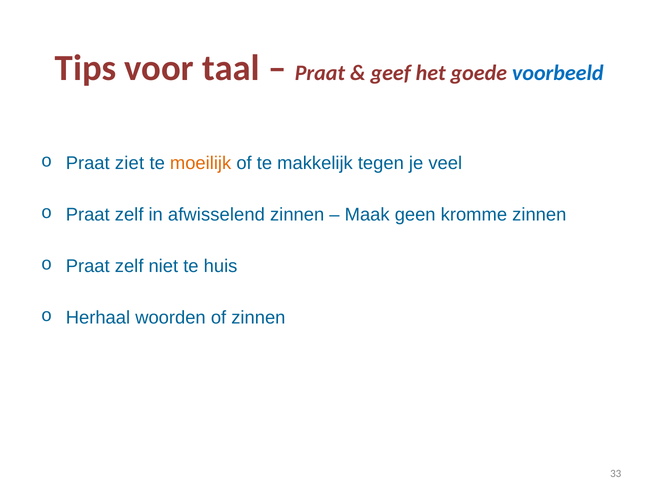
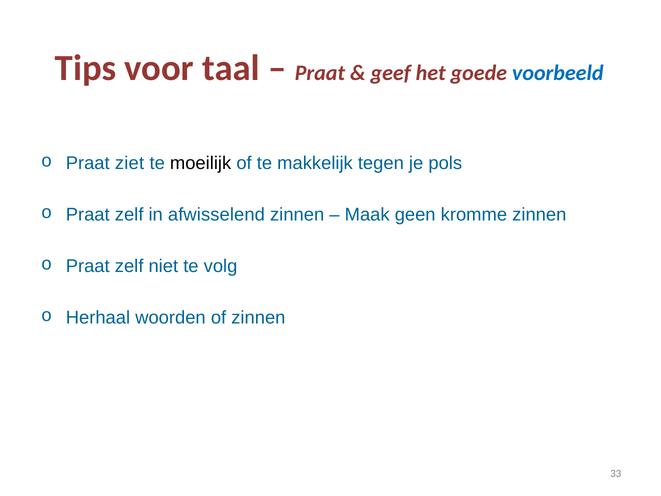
moeilijk colour: orange -> black
veel: veel -> pols
huis: huis -> volg
